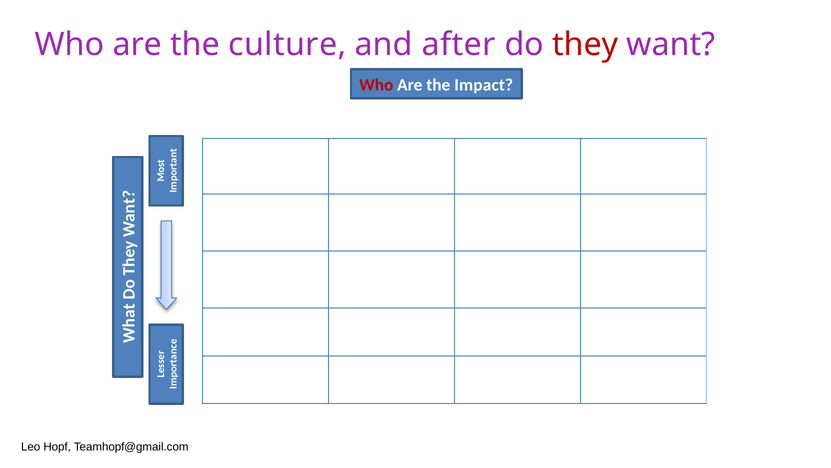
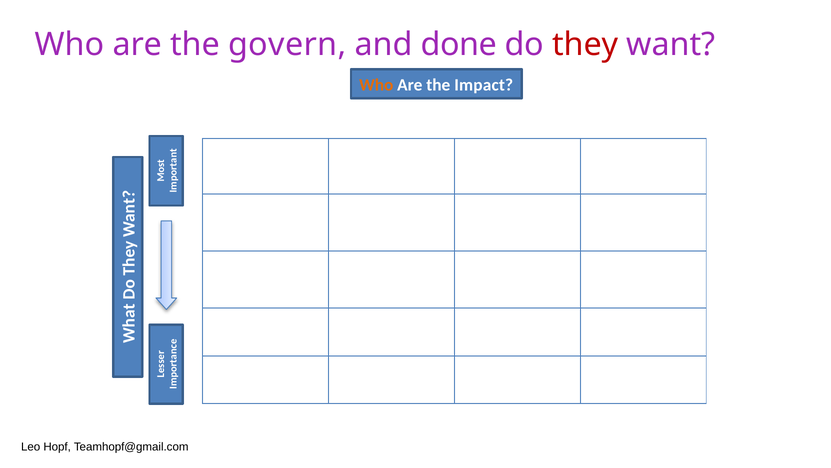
culture: culture -> govern
after: after -> done
Who at (376, 85) colour: red -> orange
